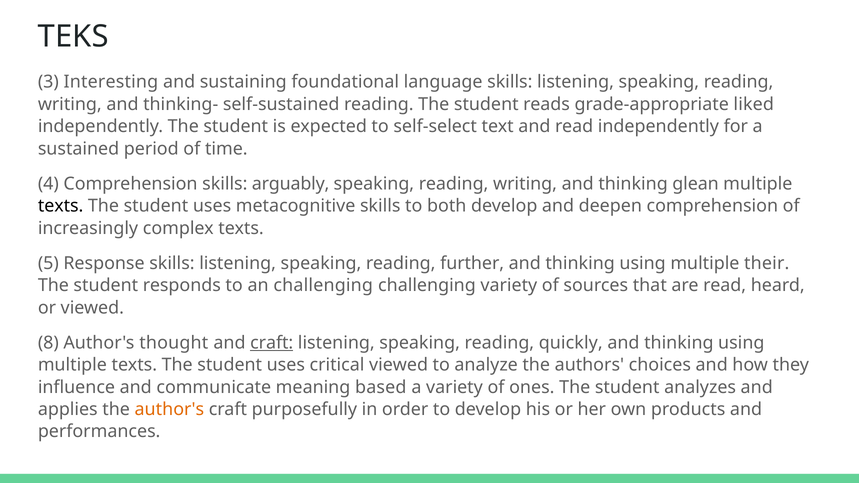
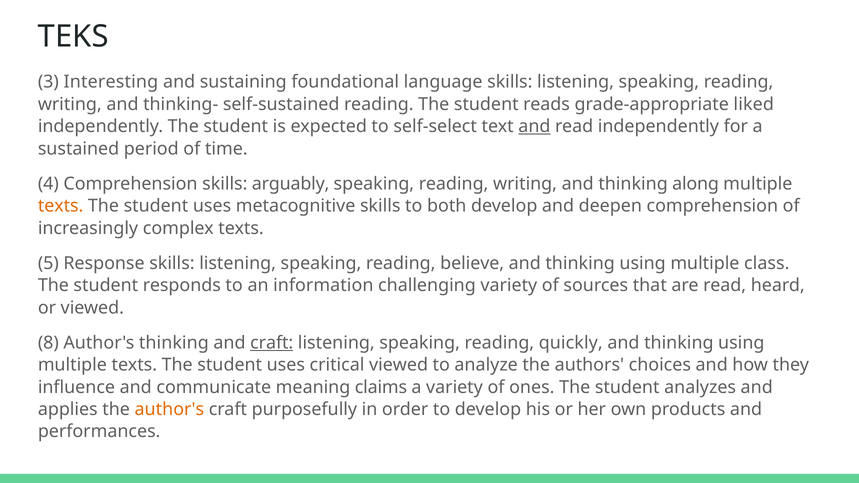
and at (534, 127) underline: none -> present
glean: glean -> along
texts at (61, 206) colour: black -> orange
further: further -> believe
their: their -> class
an challenging: challenging -> information
Author's thought: thought -> thinking
based: based -> claims
